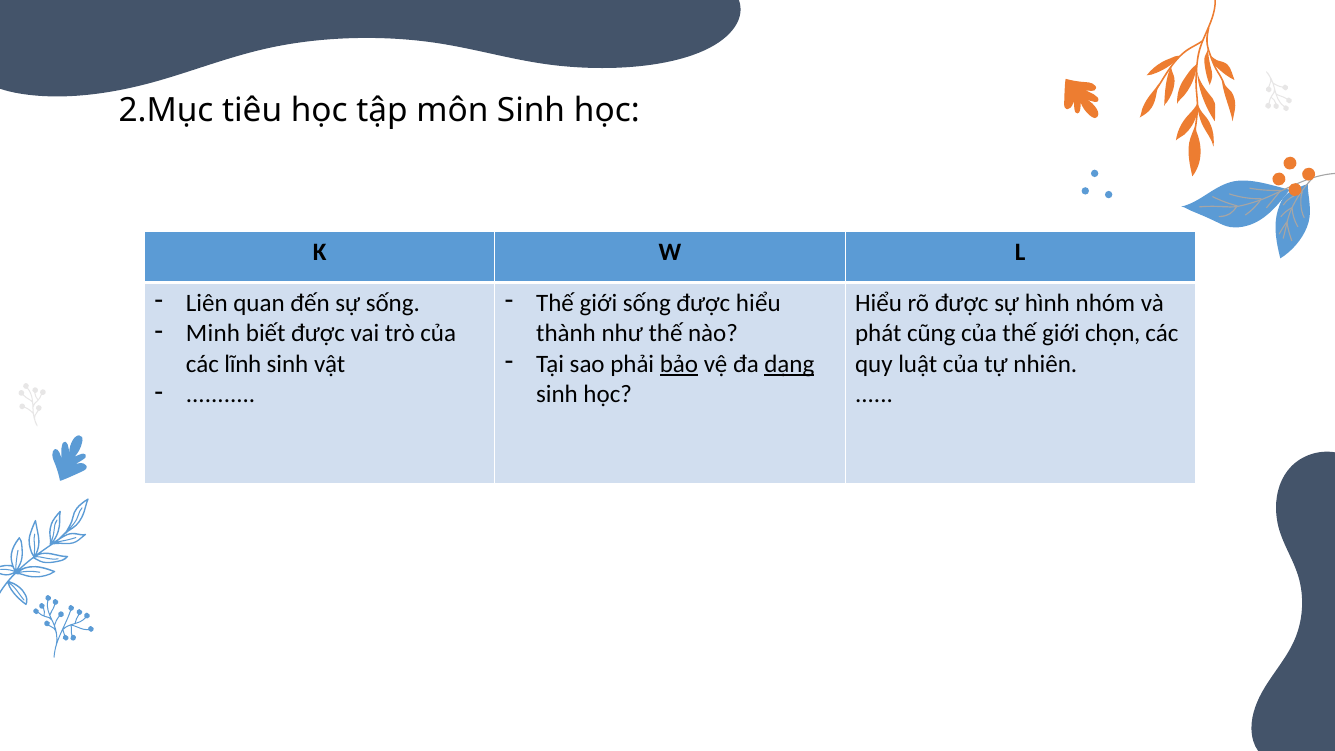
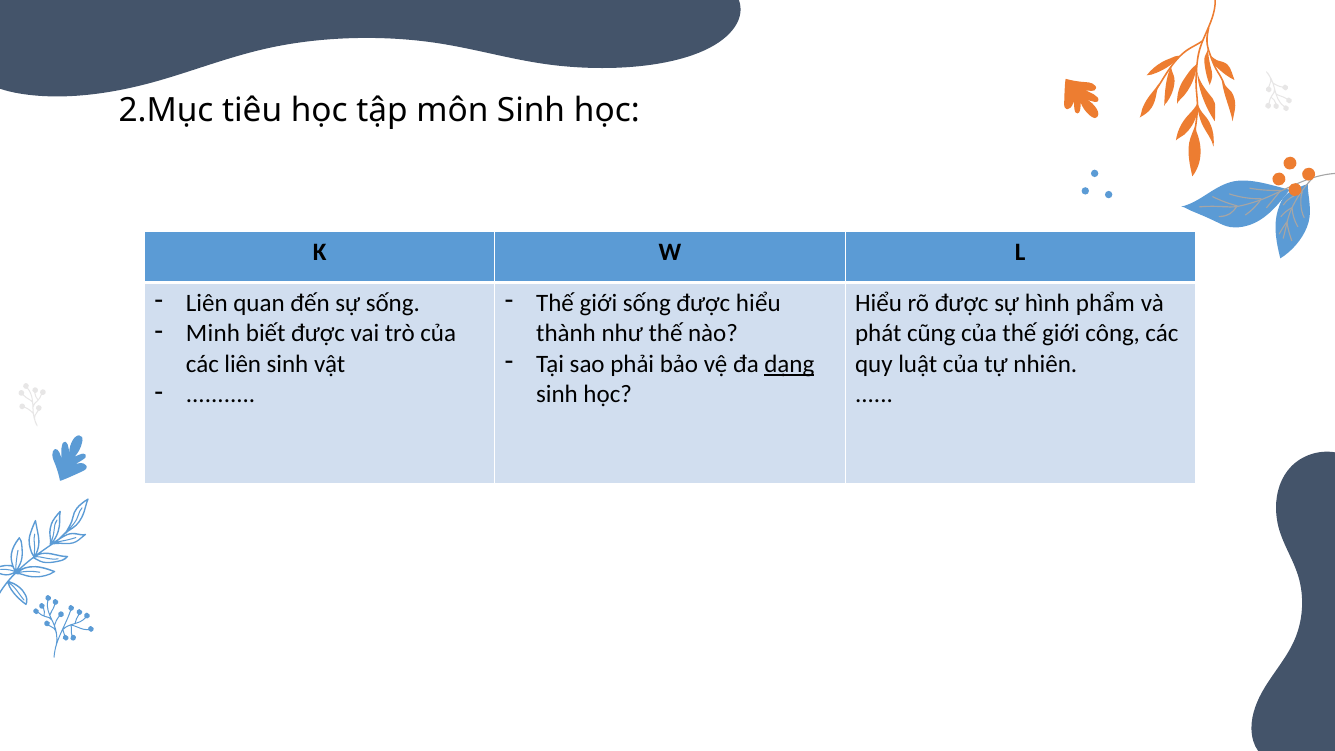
nhóm: nhóm -> phẩm
chọn: chọn -> công
bảo underline: present -> none
các lĩnh: lĩnh -> liên
